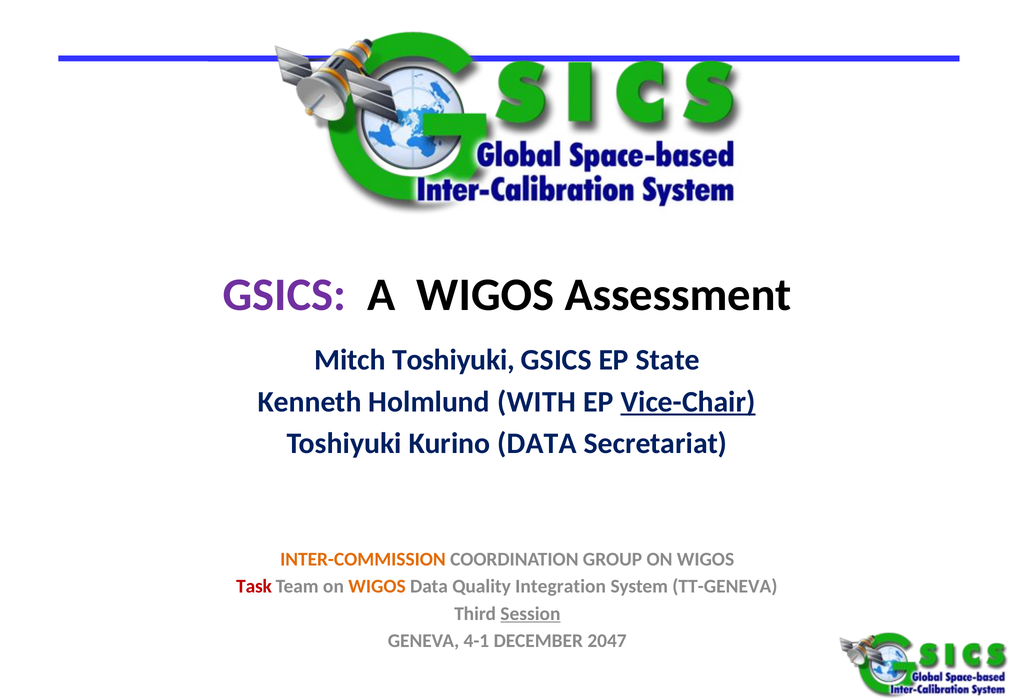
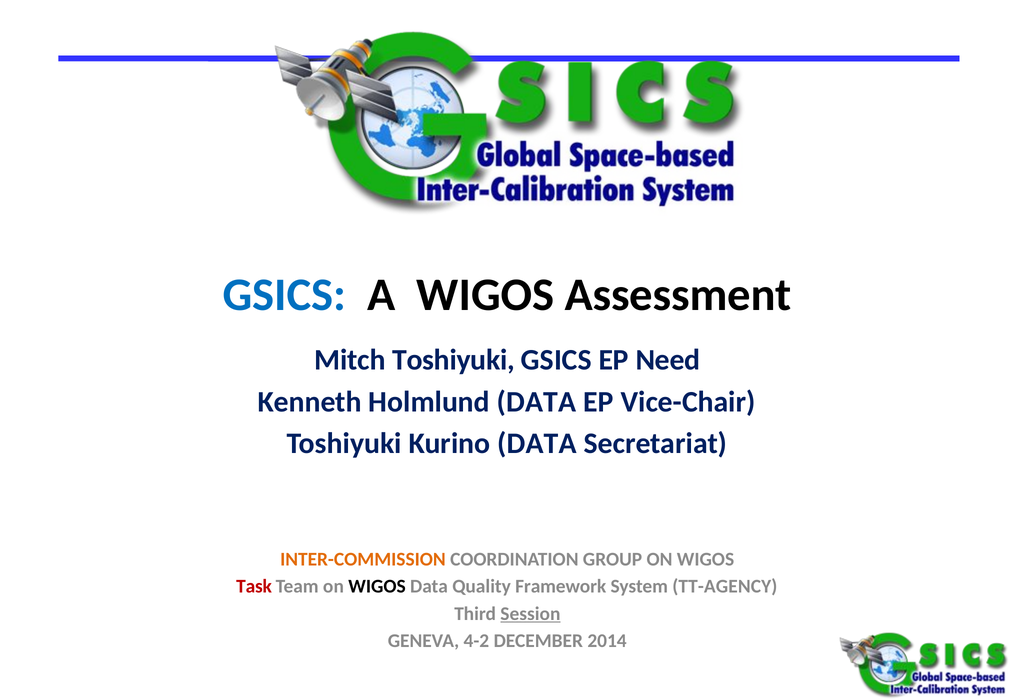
GSICS at (284, 295) colour: purple -> blue
State: State -> Need
Holmlund WITH: WITH -> DATA
Vice-Chair underline: present -> none
WIGOS at (377, 587) colour: orange -> black
Integration: Integration -> Framework
TT-GENEVA: TT-GENEVA -> TT-AGENCY
4-1: 4-1 -> 4-2
2047: 2047 -> 2014
